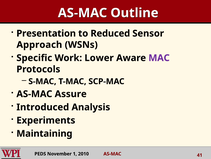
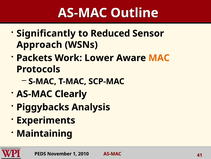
Presentation: Presentation -> Significantly
Specific: Specific -> Packets
MAC colour: purple -> orange
Assure: Assure -> Clearly
Introduced: Introduced -> Piggybacks
